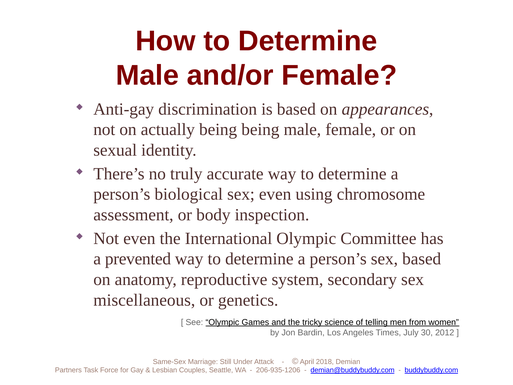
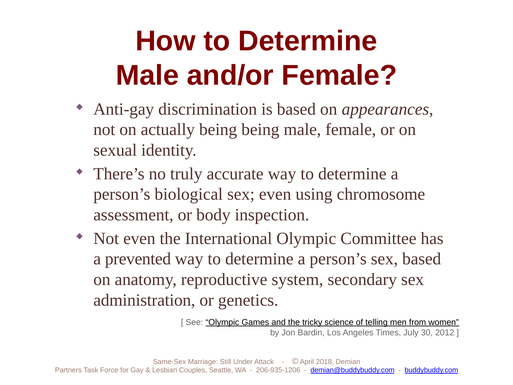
miscellaneous: miscellaneous -> administration
